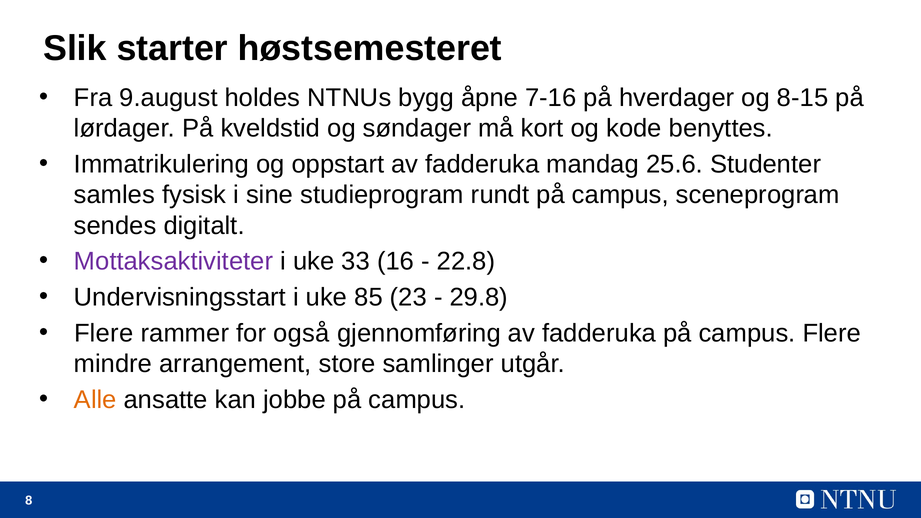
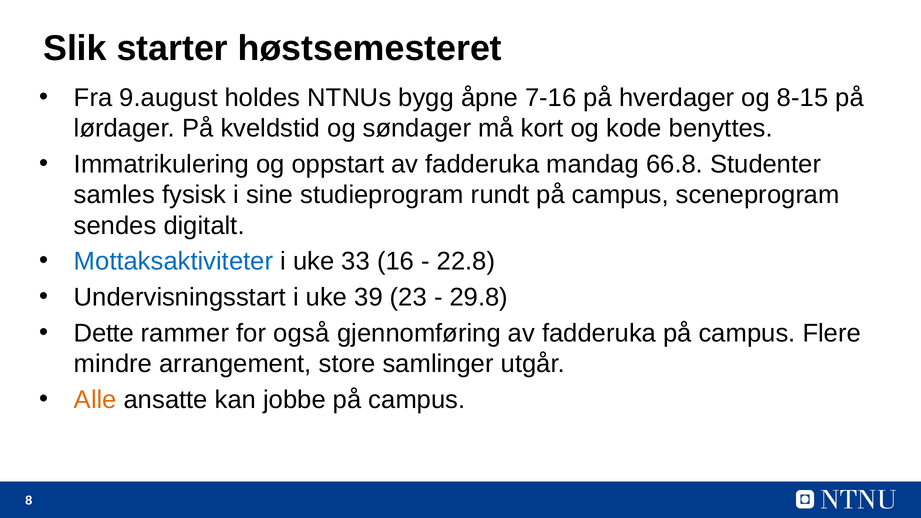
25.6: 25.6 -> 66.8
Mottaksaktiviteter colour: purple -> blue
85: 85 -> 39
Flere at (104, 333): Flere -> Dette
